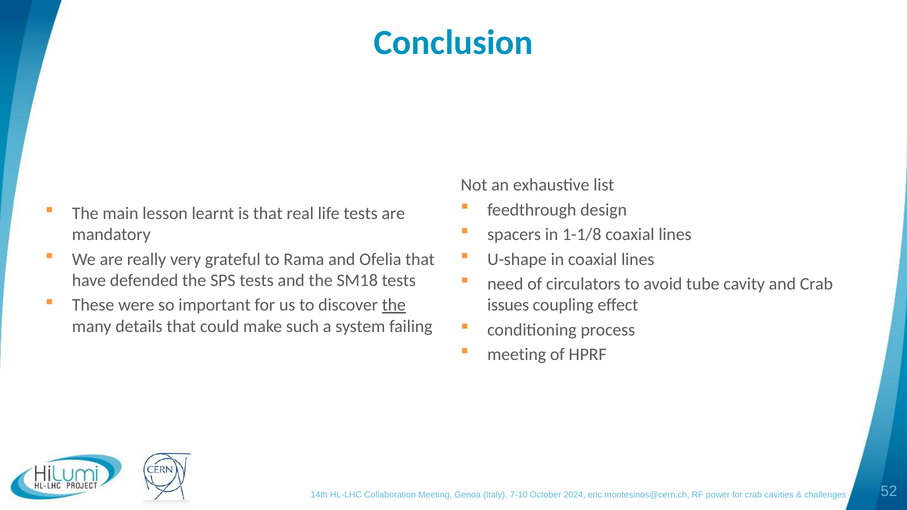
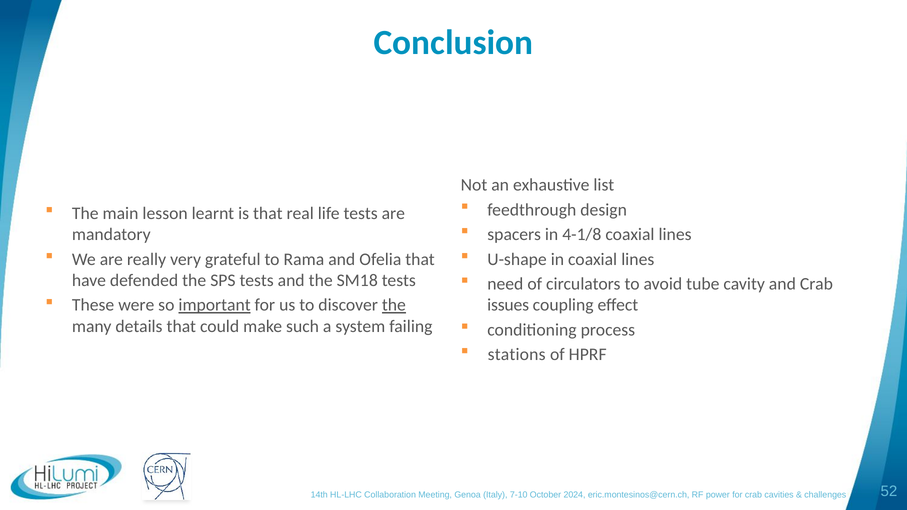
1-1/8: 1-1/8 -> 4-1/8
important underline: none -> present
meeting at (517, 355): meeting -> stations
